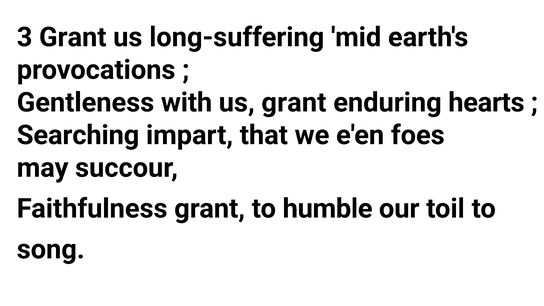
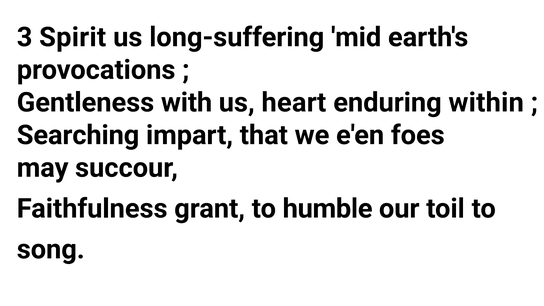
3 Grant: Grant -> Spirit
us grant: grant -> heart
hearts: hearts -> within
